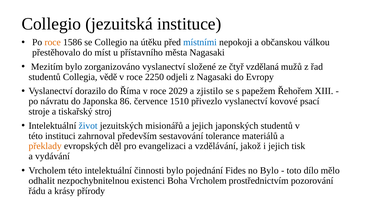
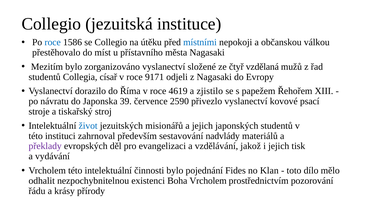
roce at (53, 42) colour: orange -> blue
vědě: vědě -> císař
2250: 2250 -> 9171
2029: 2029 -> 4619
86: 86 -> 39
1510: 1510 -> 2590
tolerance: tolerance -> nadvlády
překlady colour: orange -> purple
no Bylo: Bylo -> Klan
